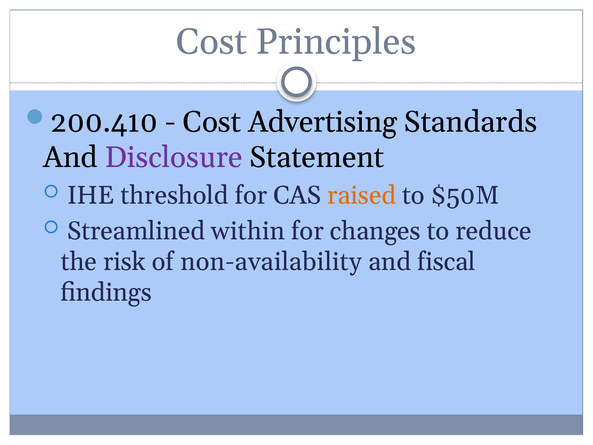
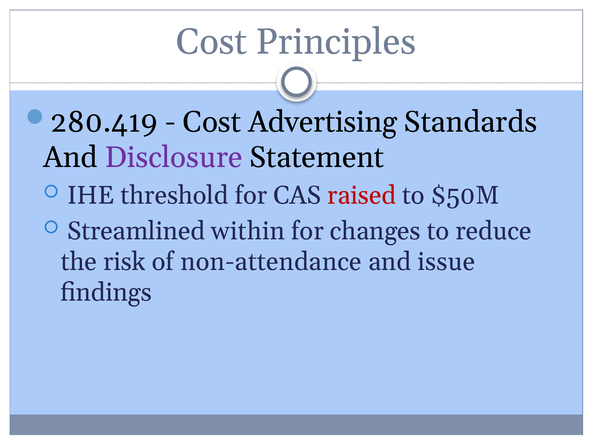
200.410: 200.410 -> 280.419
raised colour: orange -> red
non-availability: non-availability -> non-attendance
fiscal: fiscal -> issue
